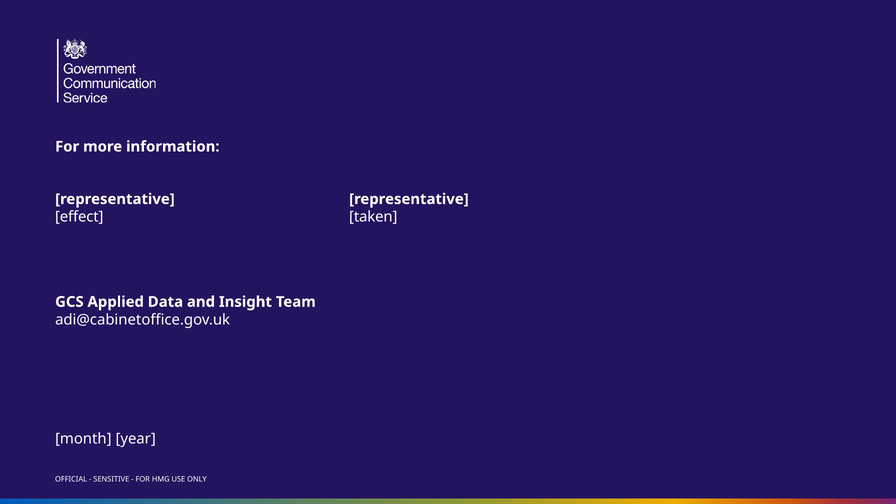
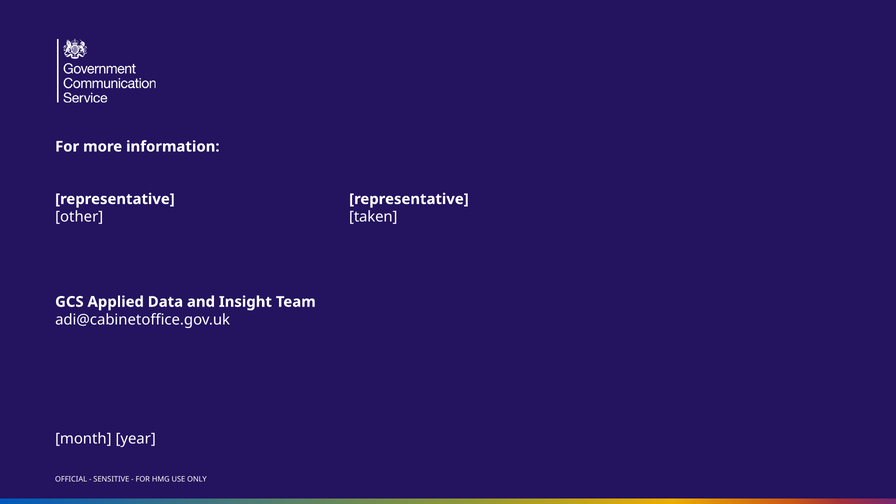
effect: effect -> other
